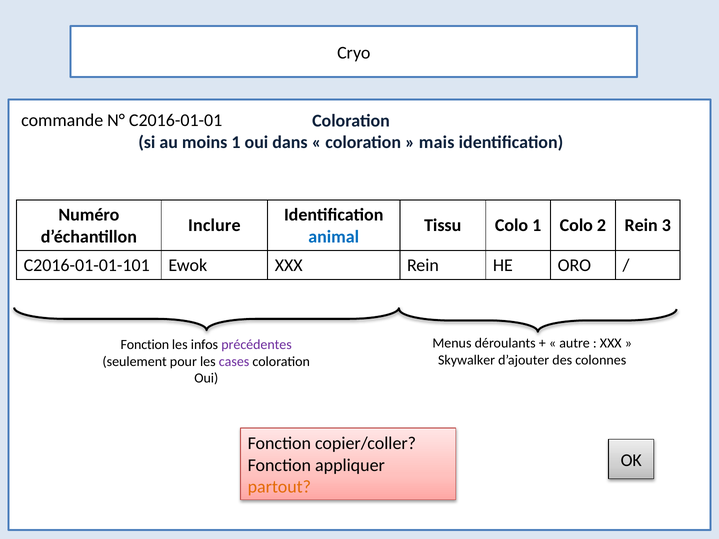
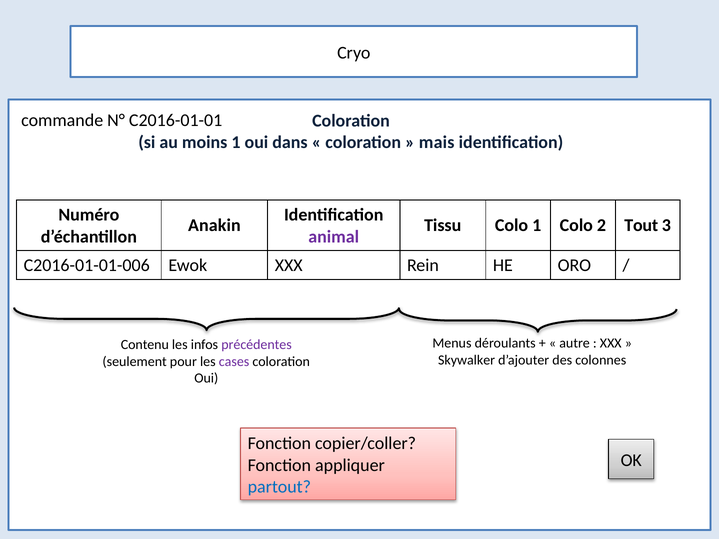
Inclure: Inclure -> Anakin
2 Rein: Rein -> Tout
animal colour: blue -> purple
C2016-01-01-101: C2016-01-01-101 -> C2016-01-01-006
Fonction at (145, 345): Fonction -> Contenu
partout colour: orange -> blue
